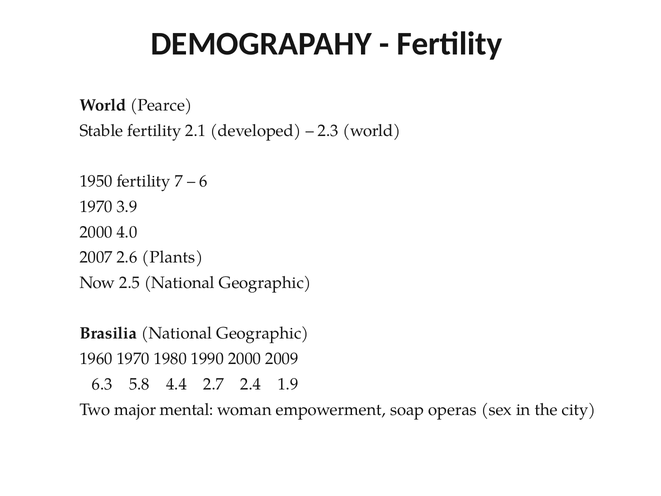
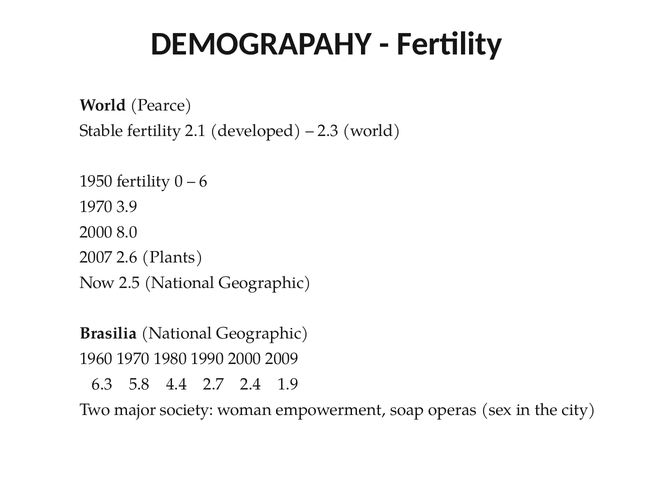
7: 7 -> 0
4.0: 4.0 -> 8.0
mental: mental -> society
